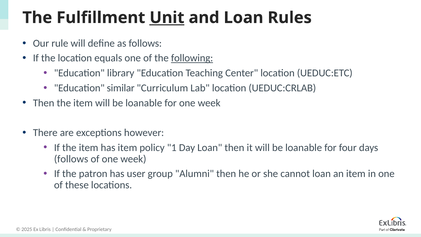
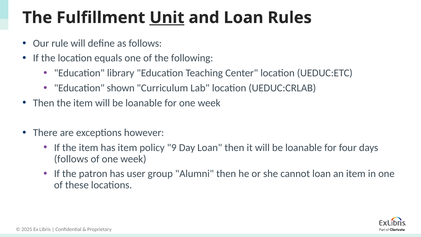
following underline: present -> none
similar: similar -> shown
1: 1 -> 9
